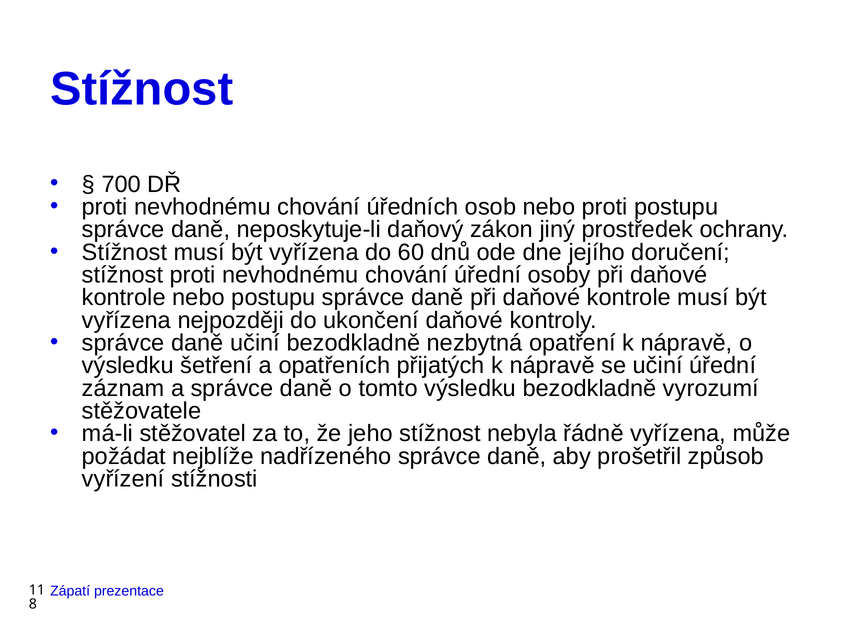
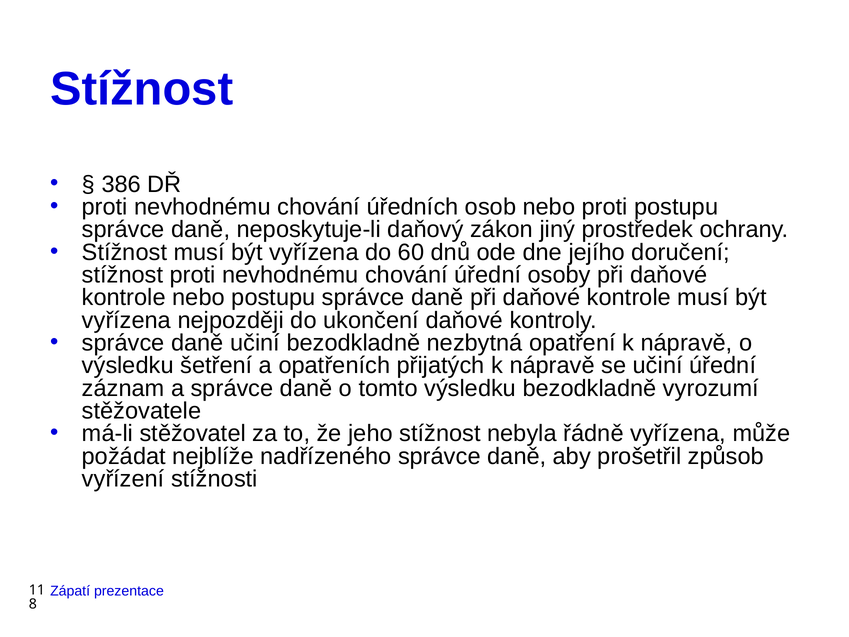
700: 700 -> 386
